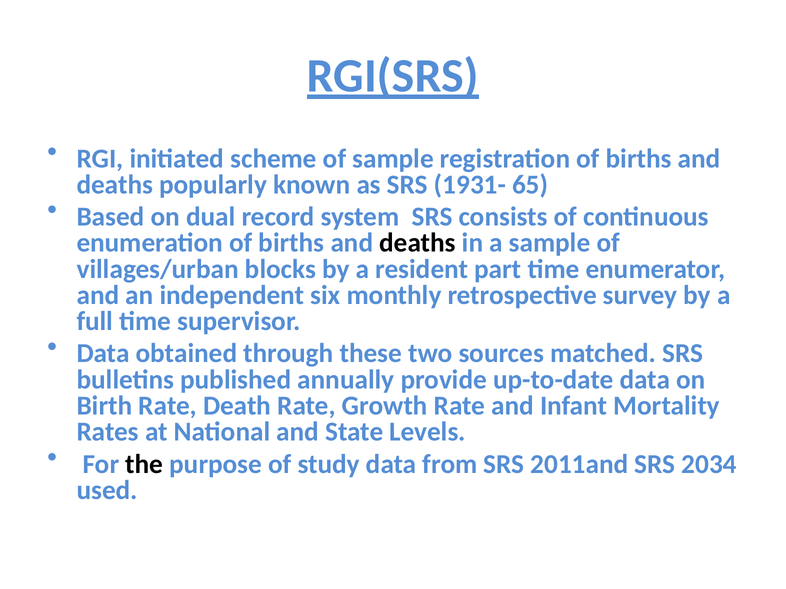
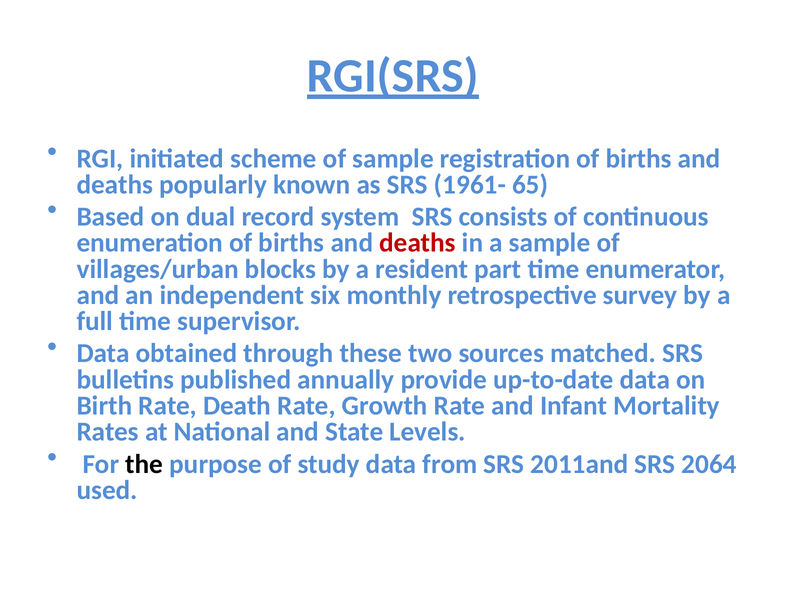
1931-: 1931- -> 1961-
deaths at (418, 243) colour: black -> red
2034: 2034 -> 2064
